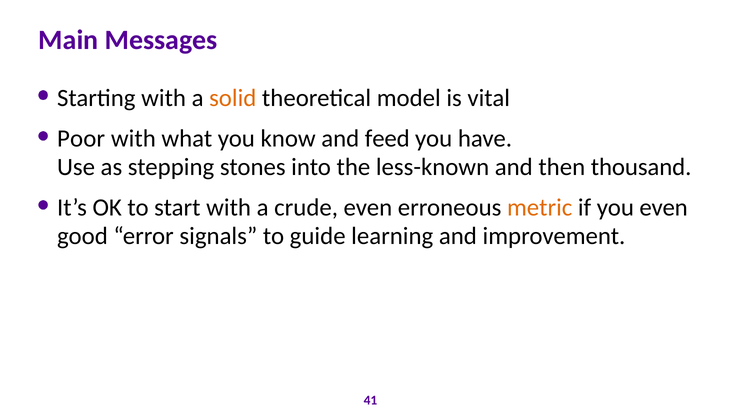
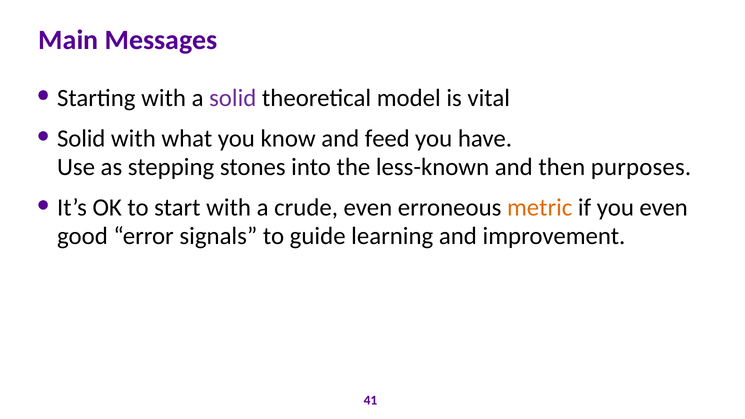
solid at (233, 98) colour: orange -> purple
Poor at (81, 139): Poor -> Solid
thousand: thousand -> purposes
